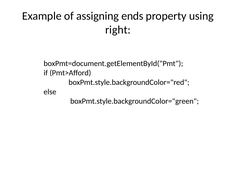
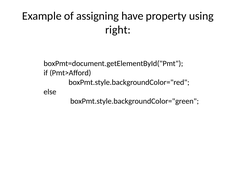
ends: ends -> have
